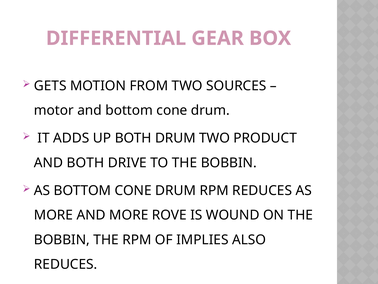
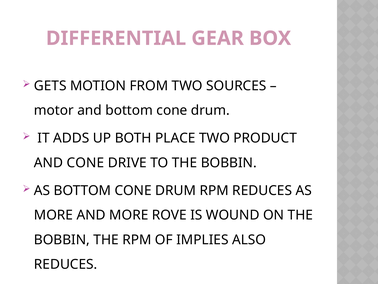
BOTH DRUM: DRUM -> PLACE
AND BOTH: BOTH -> CONE
